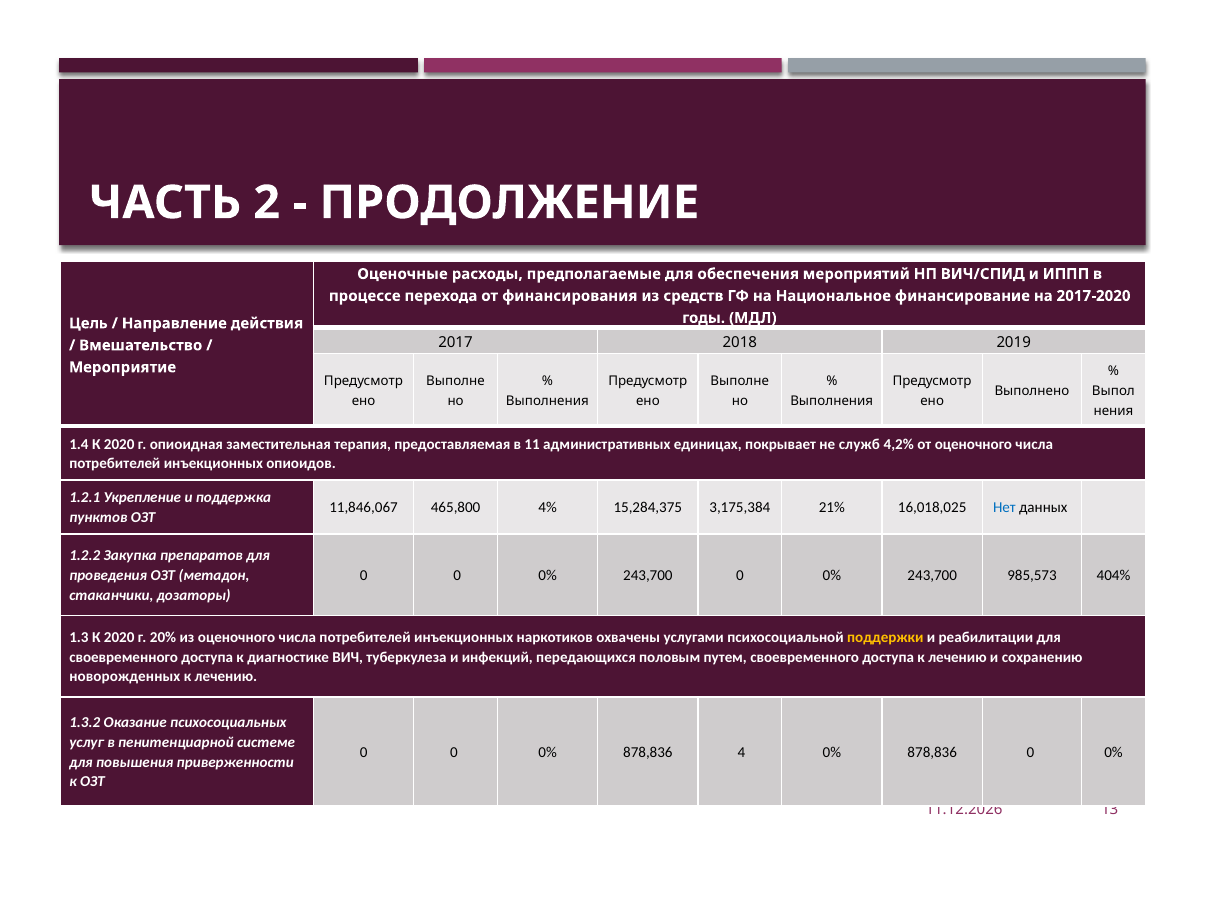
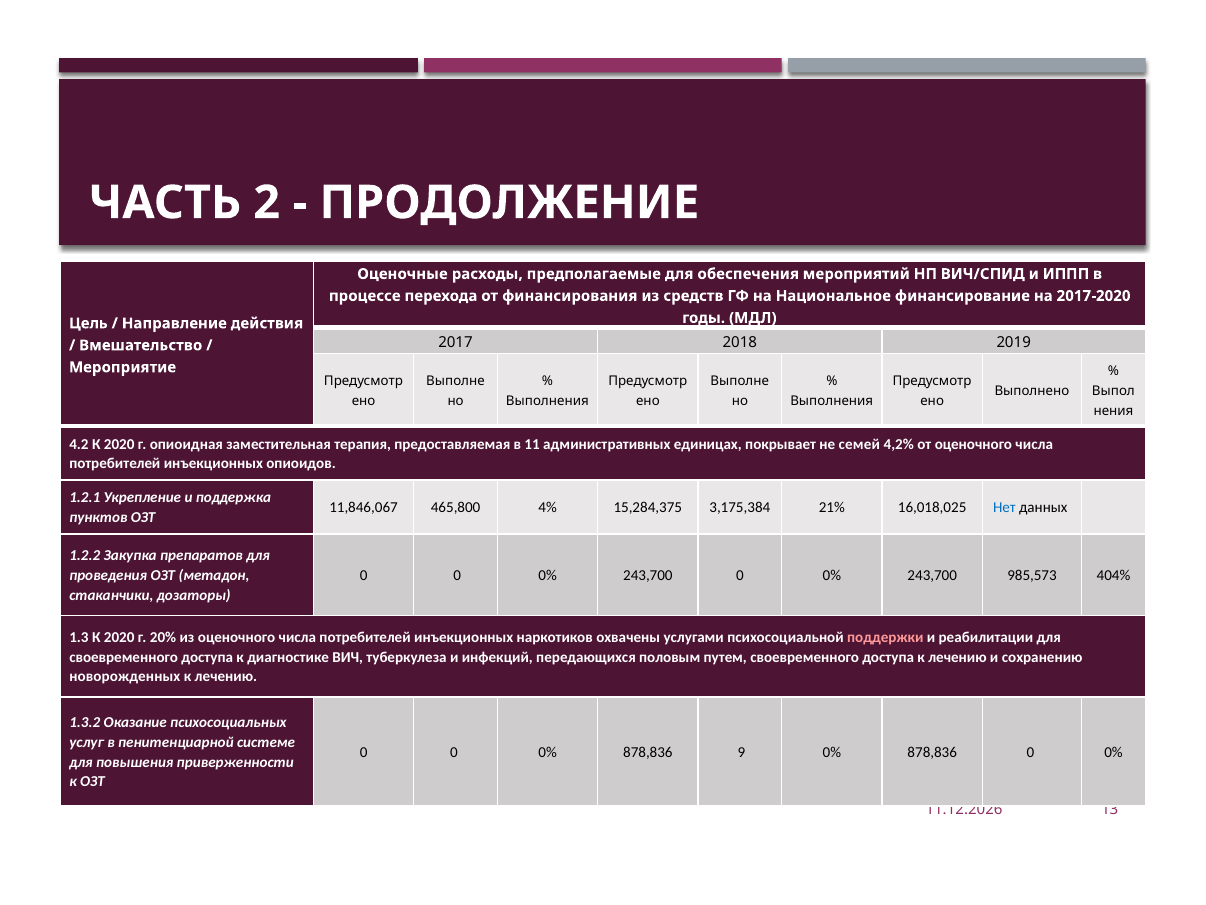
1.4: 1.4 -> 4.2
служб: служб -> семей
поддержки colour: yellow -> pink
4: 4 -> 9
